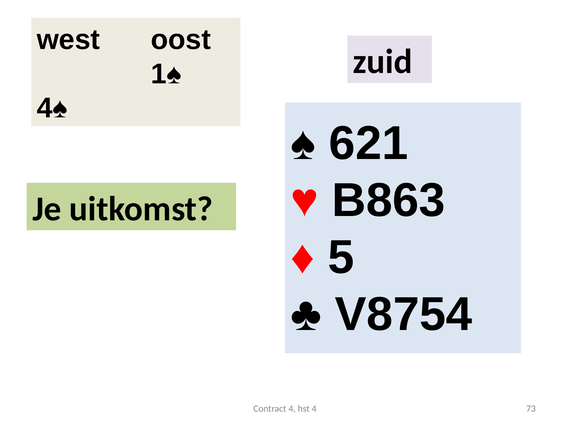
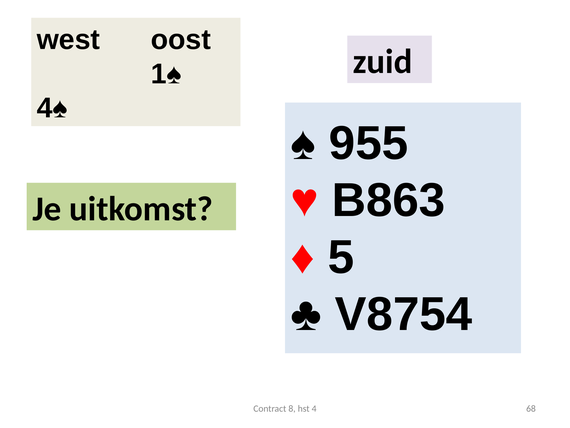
621: 621 -> 955
Contract 4: 4 -> 8
73: 73 -> 68
